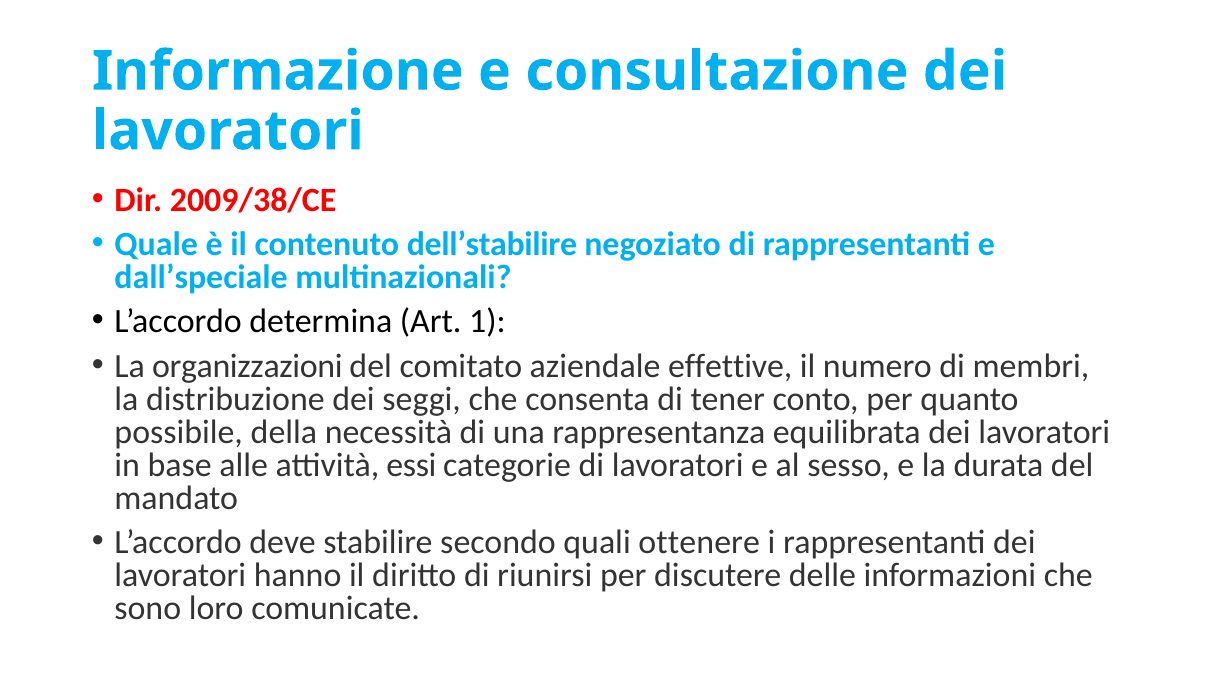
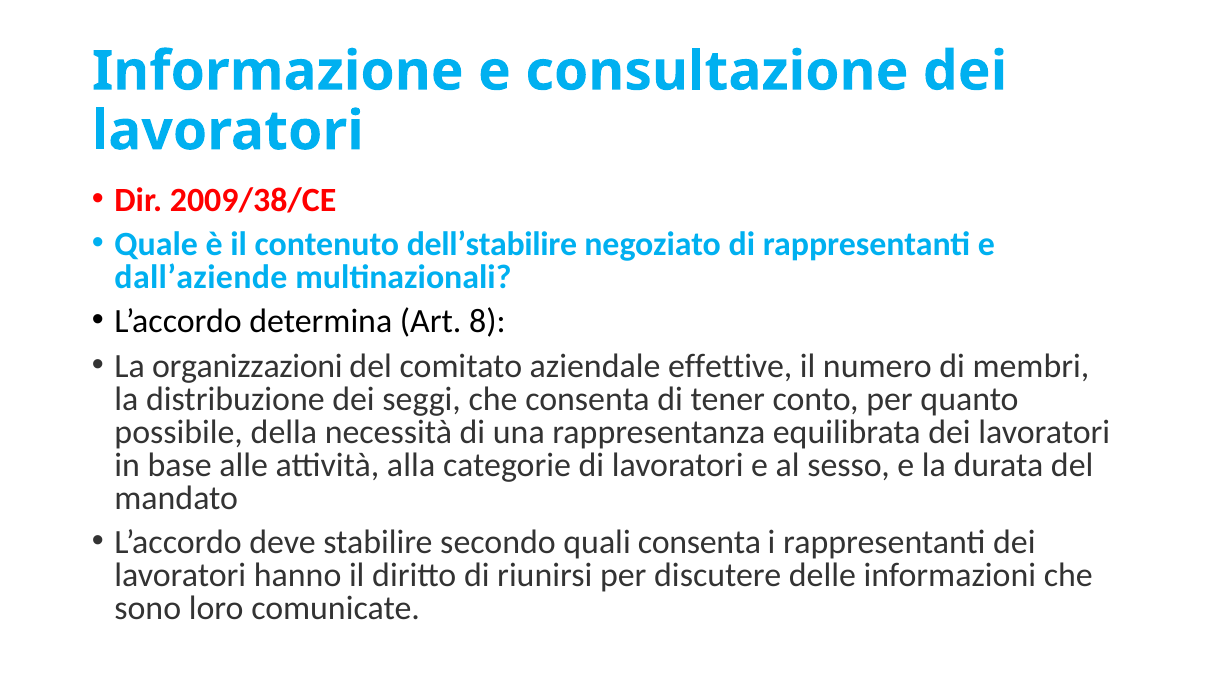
dall’speciale: dall’speciale -> dall’aziende
1: 1 -> 8
essi: essi -> alla
quali ottenere: ottenere -> consenta
